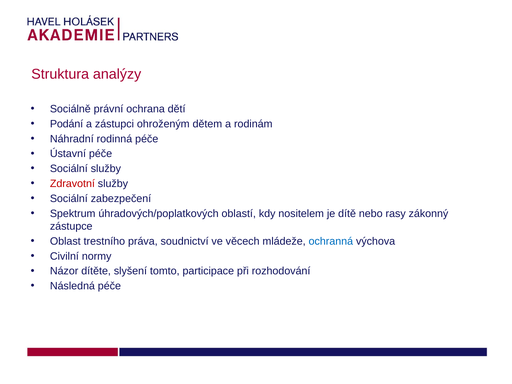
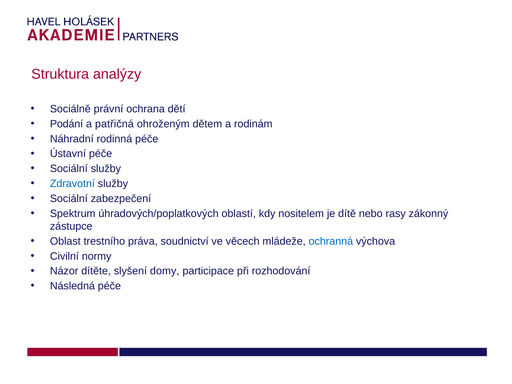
zástupci: zástupci -> patřičná
Zdravotní colour: red -> blue
tomto: tomto -> domy
